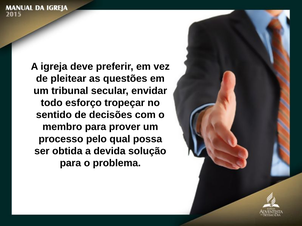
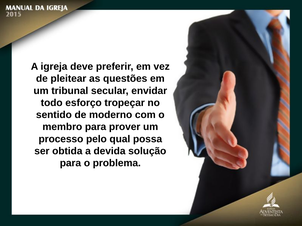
decisões: decisões -> moderno
